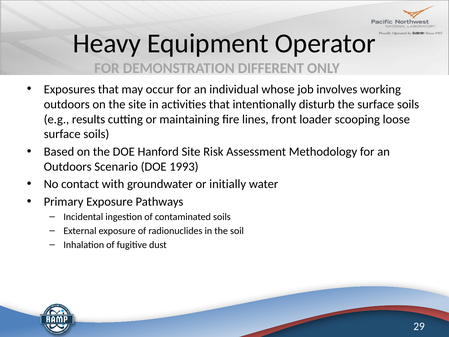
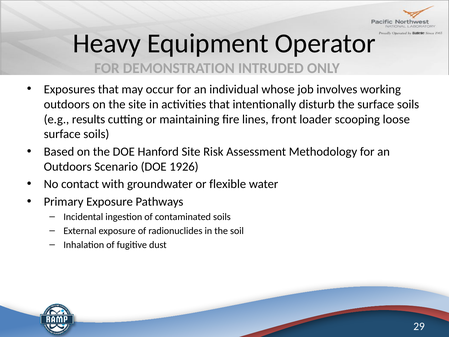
DIFFERENT: DIFFERENT -> INTRUDED
1993: 1993 -> 1926
initially: initially -> flexible
